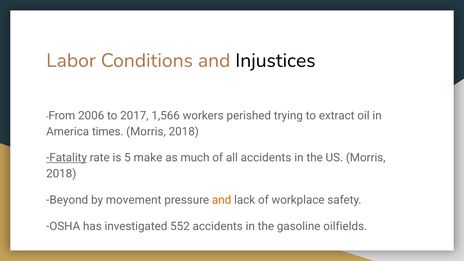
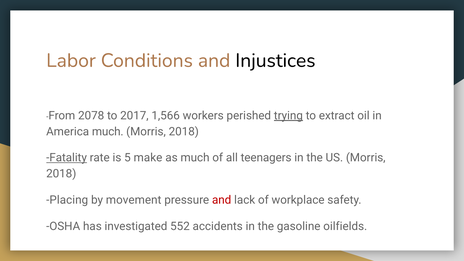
2006: 2006 -> 2078
trying underline: none -> present
America times: times -> much
all accidents: accidents -> teenagers
Beyond: Beyond -> Placing
and at (222, 200) colour: orange -> red
